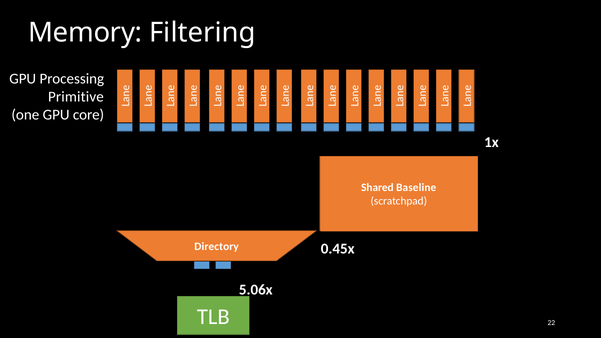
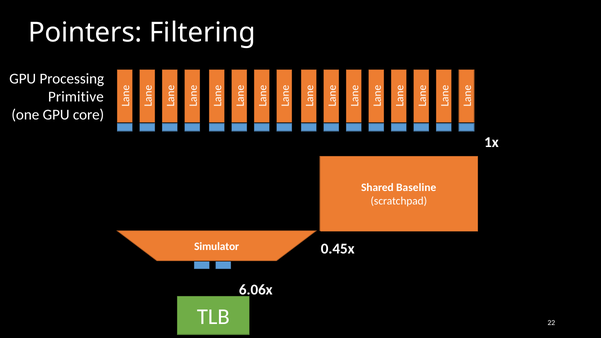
Memory: Memory -> Pointers
Directory: Directory -> Simulator
5.06x: 5.06x -> 6.06x
